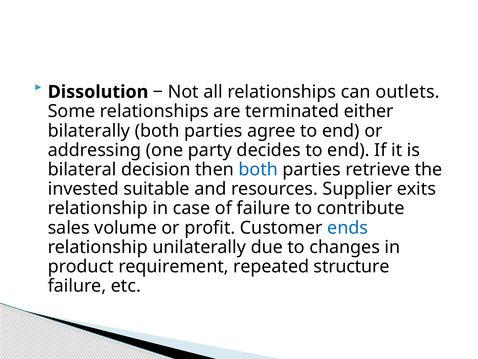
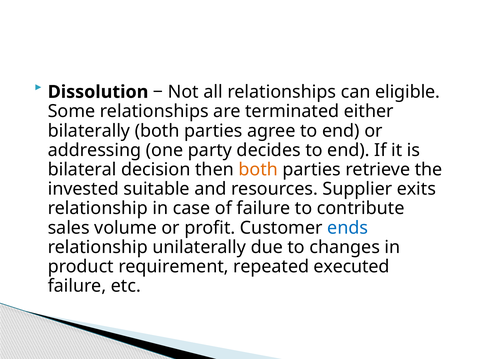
outlets: outlets -> eligible
both at (258, 169) colour: blue -> orange
structure: structure -> executed
